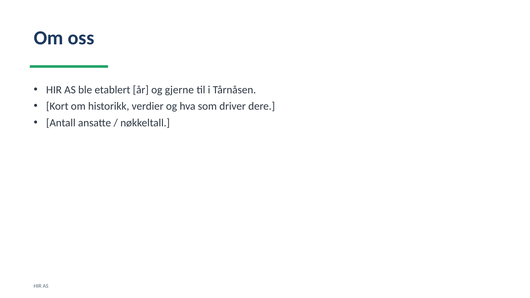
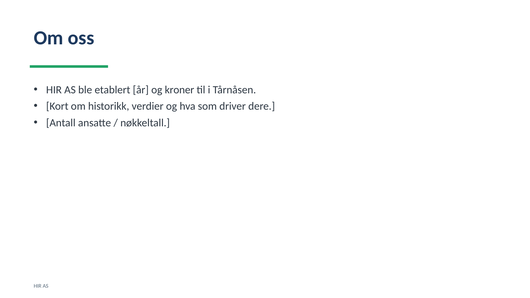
gjerne: gjerne -> kroner
